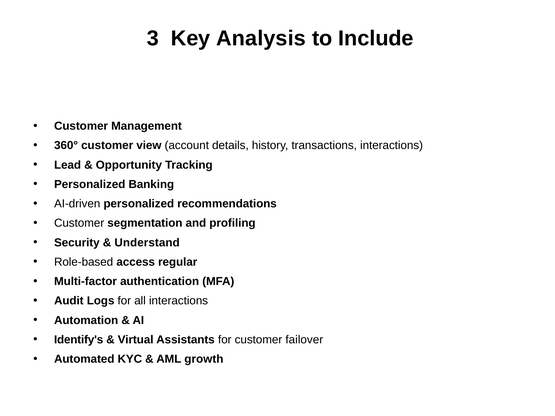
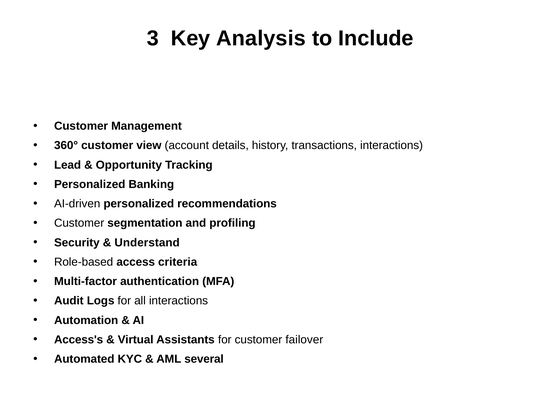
regular: regular -> criteria
Identify's: Identify's -> Access's
growth: growth -> several
